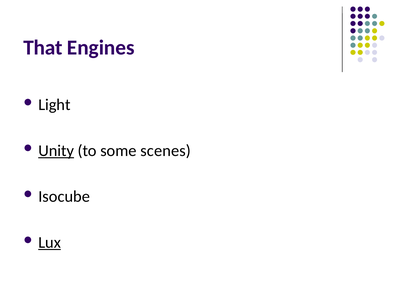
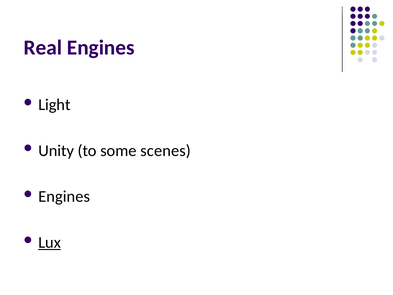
That: That -> Real
Unity underline: present -> none
Isocube at (64, 196): Isocube -> Engines
